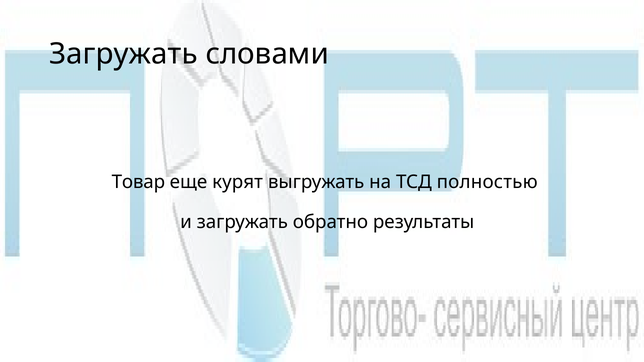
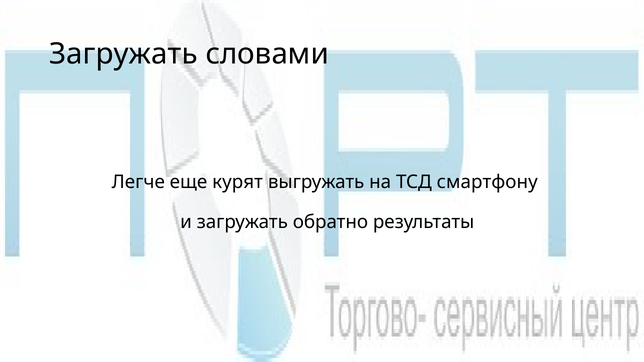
Товар: Товар -> Легче
полностью: полностью -> смартфону
